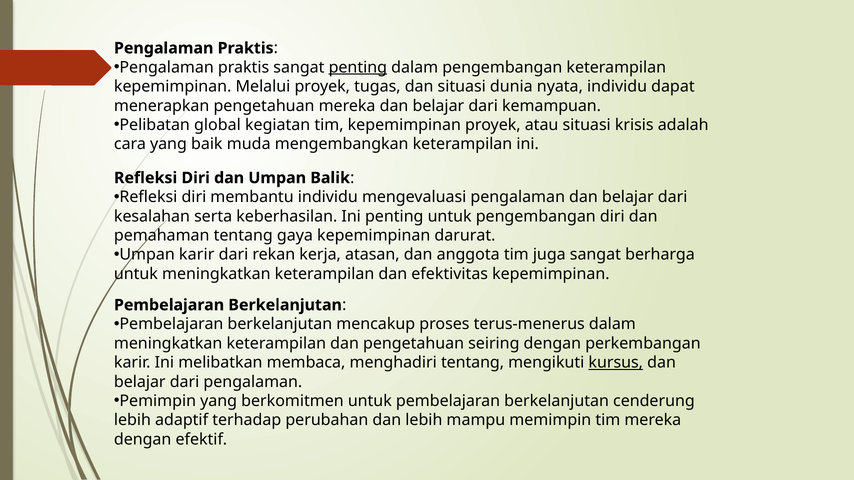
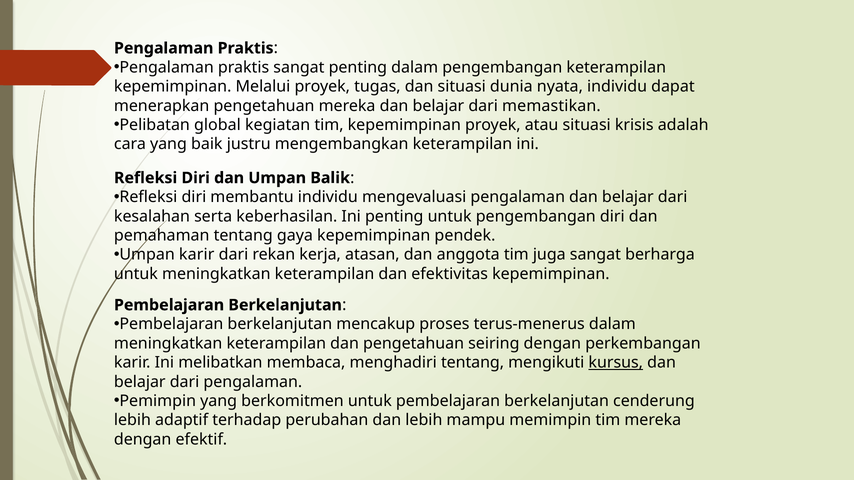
penting at (358, 67) underline: present -> none
kemampuan: kemampuan -> memastikan
muda: muda -> justru
darurat: darurat -> pendek
